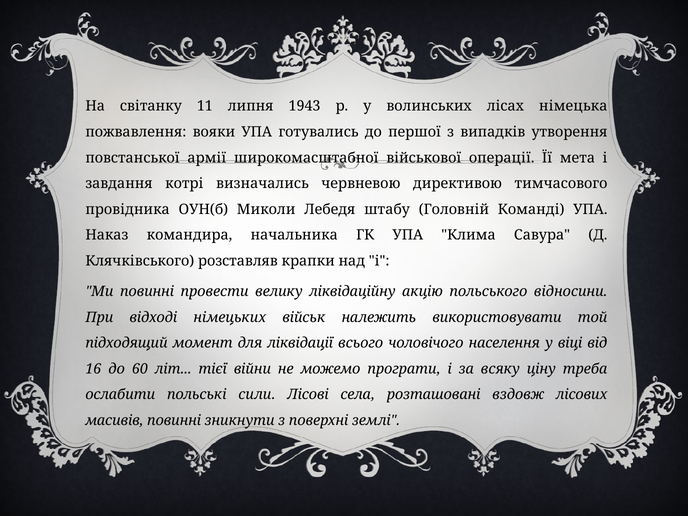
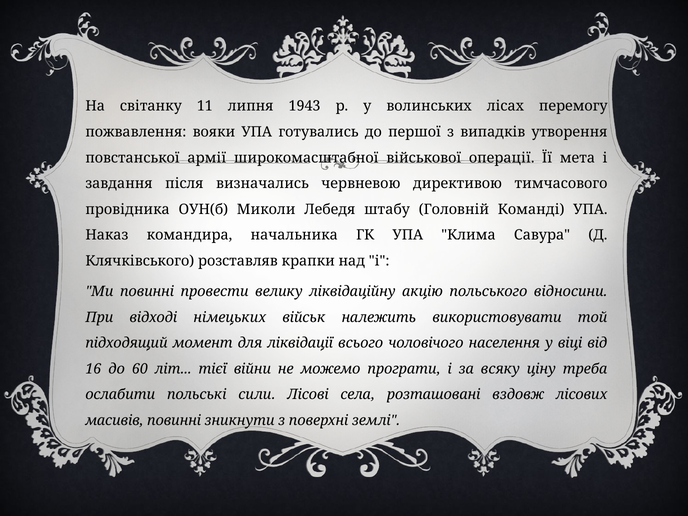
німецька: німецька -> перемогу
котрі: котрі -> після
